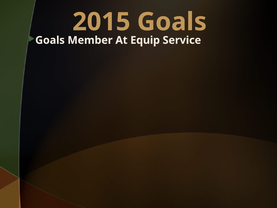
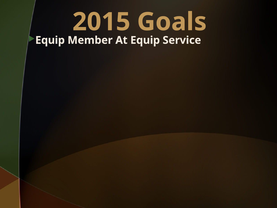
Goals at (50, 40): Goals -> Equip
